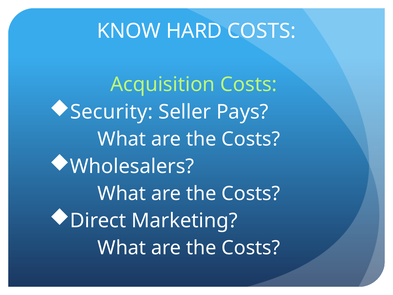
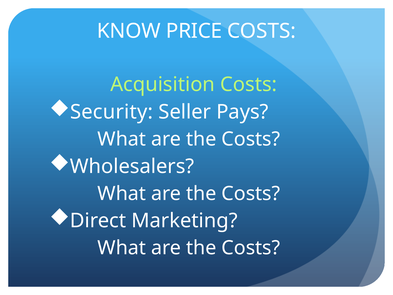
HARD: HARD -> PRICE
